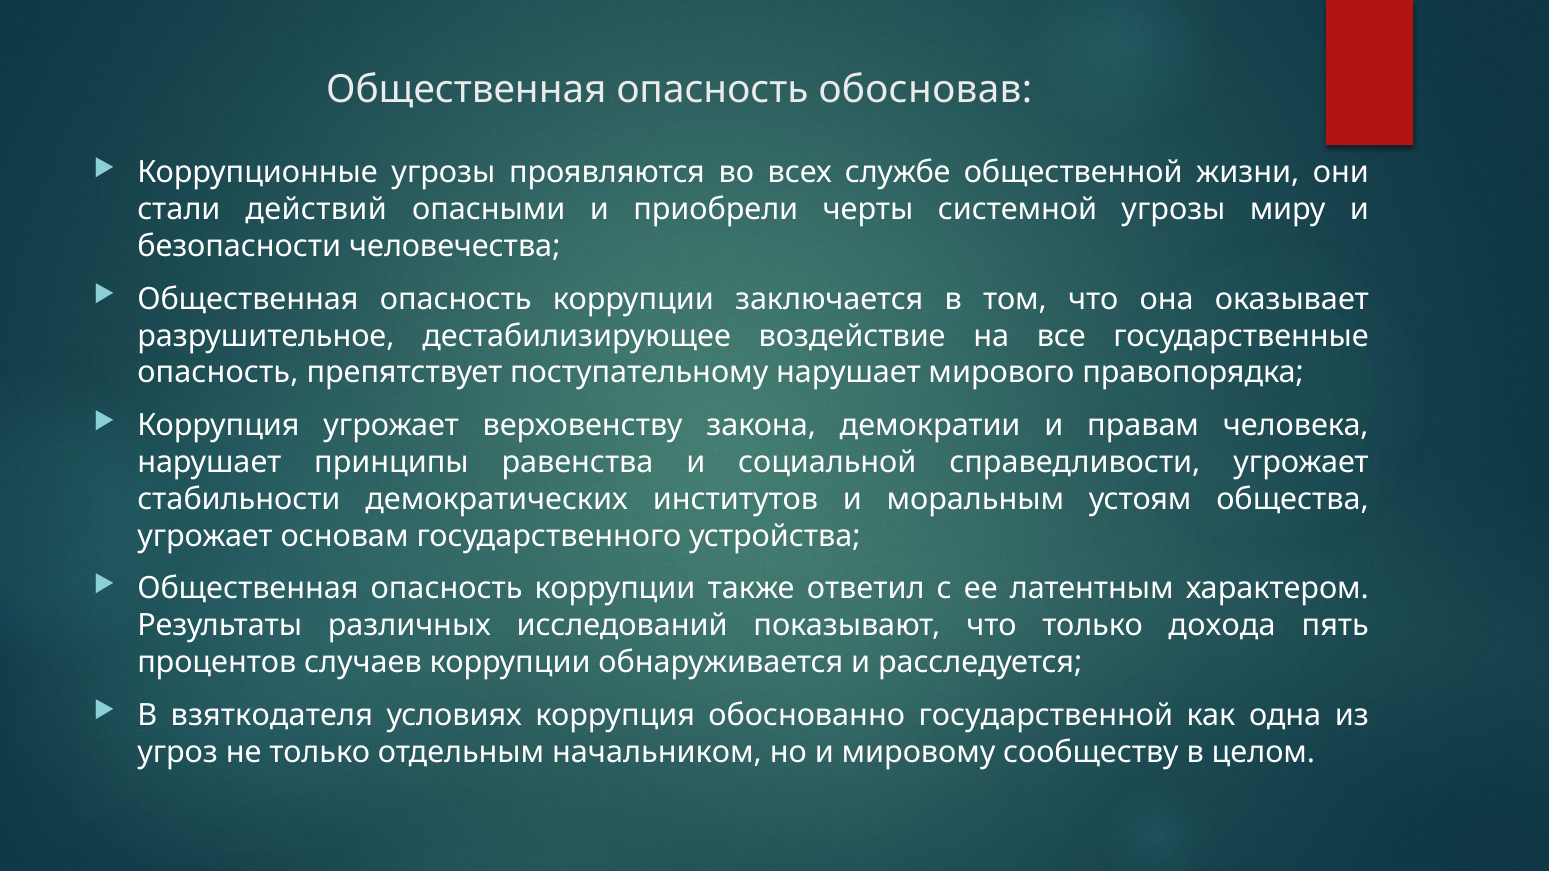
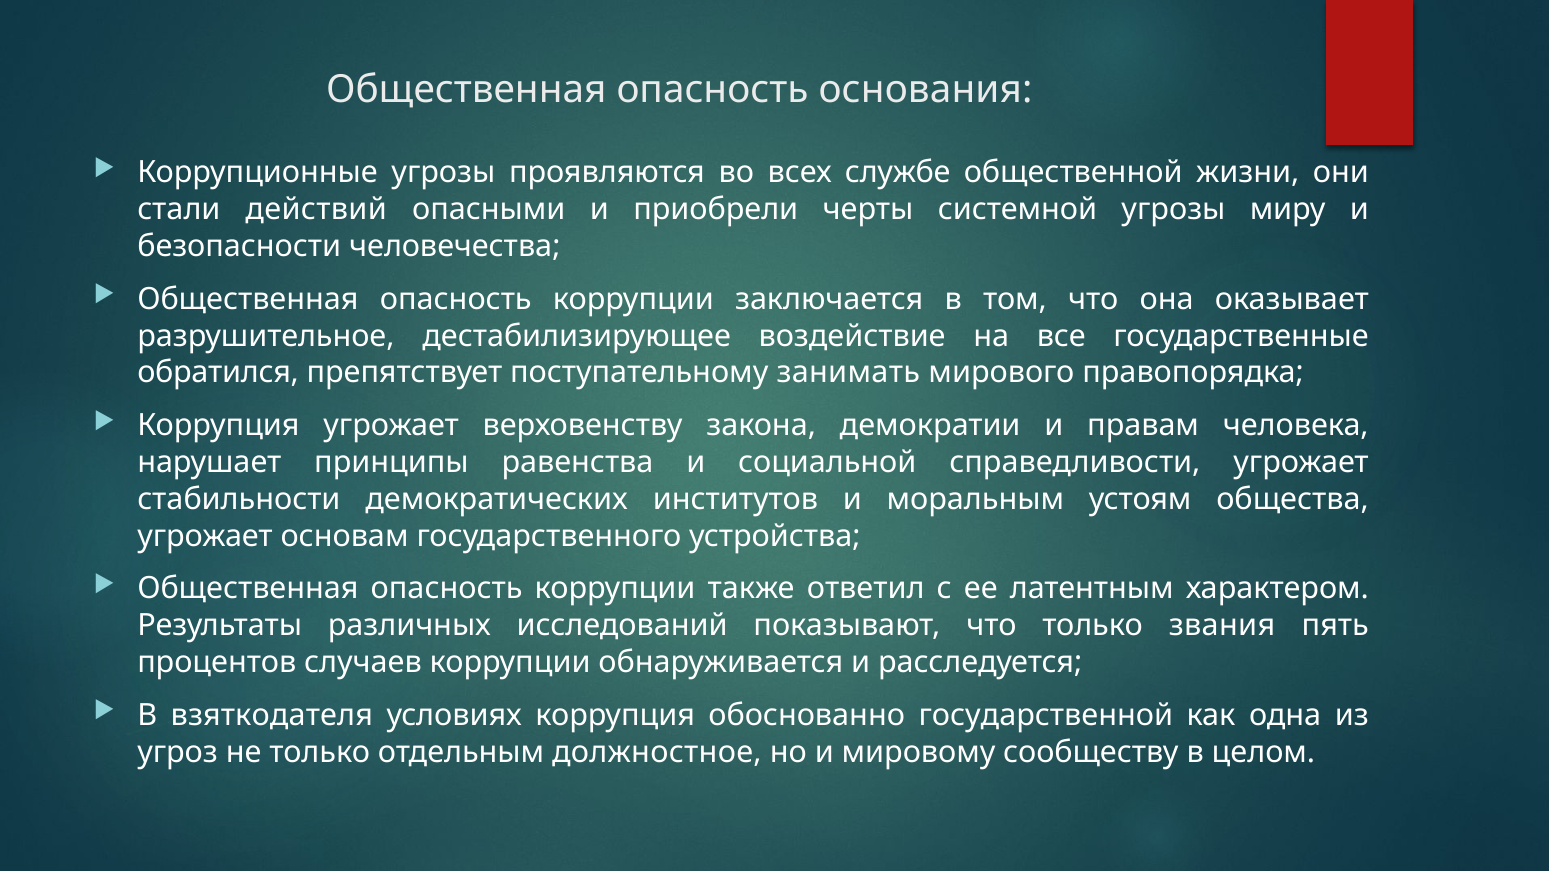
обосновав: обосновав -> основания
опасность at (218, 373): опасность -> обратился
поступательному нарушает: нарушает -> занимать
дохода: дохода -> звания
начальником: начальником -> должностное
